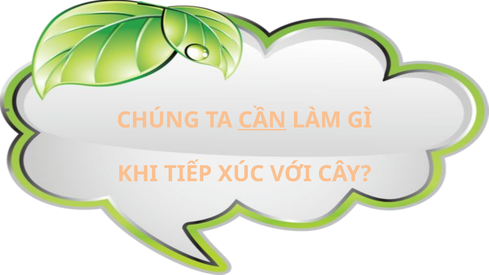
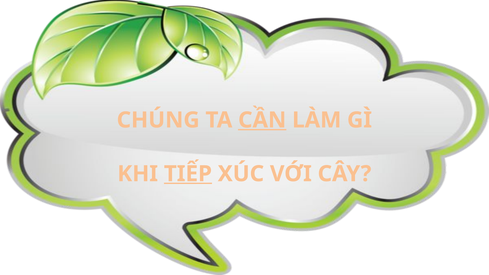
TIẾP underline: none -> present
